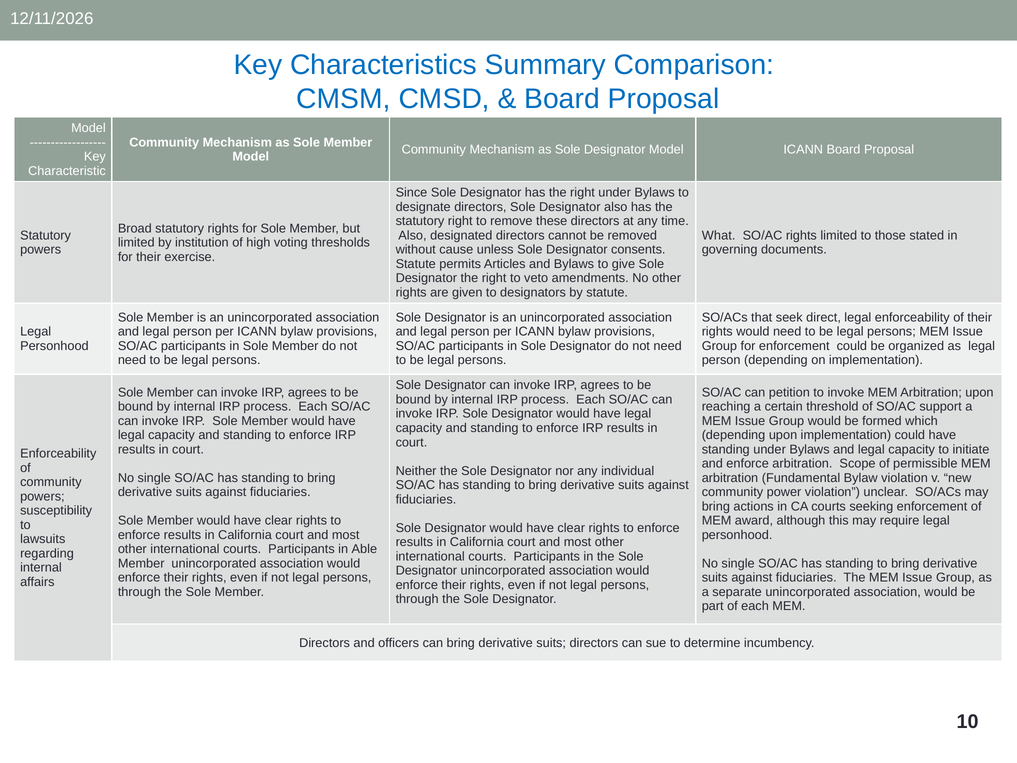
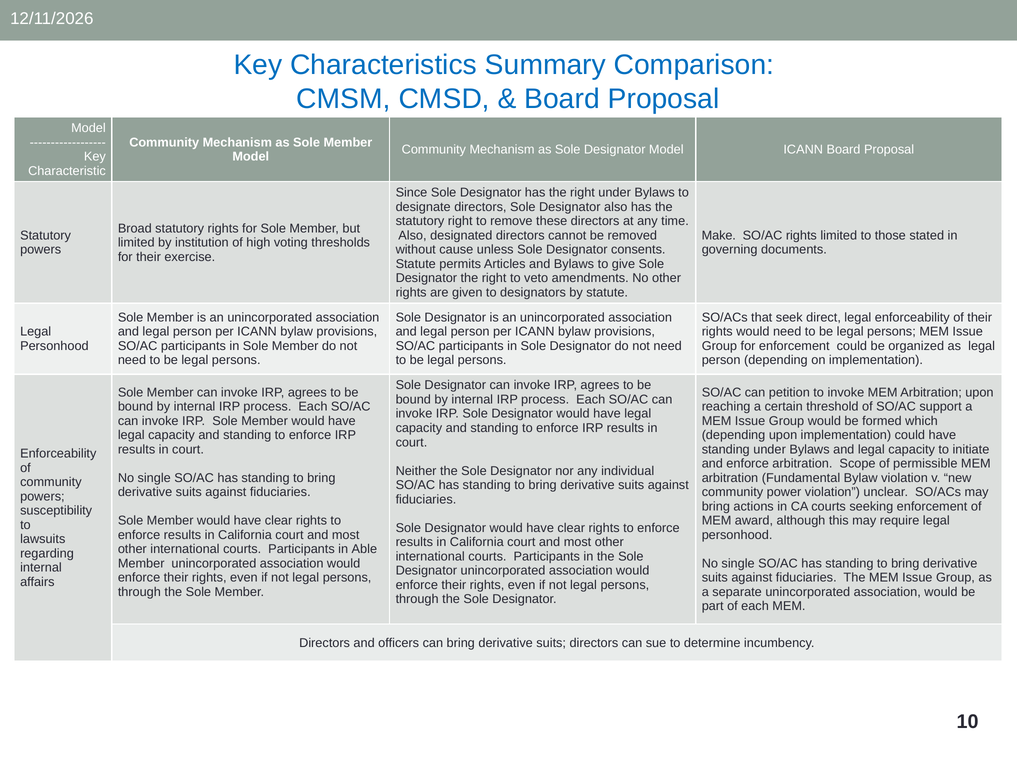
What: What -> Make
